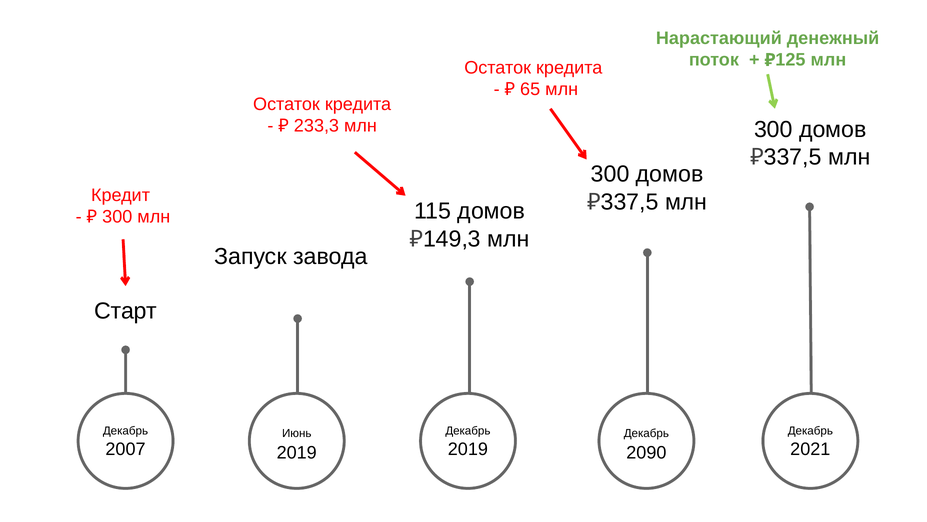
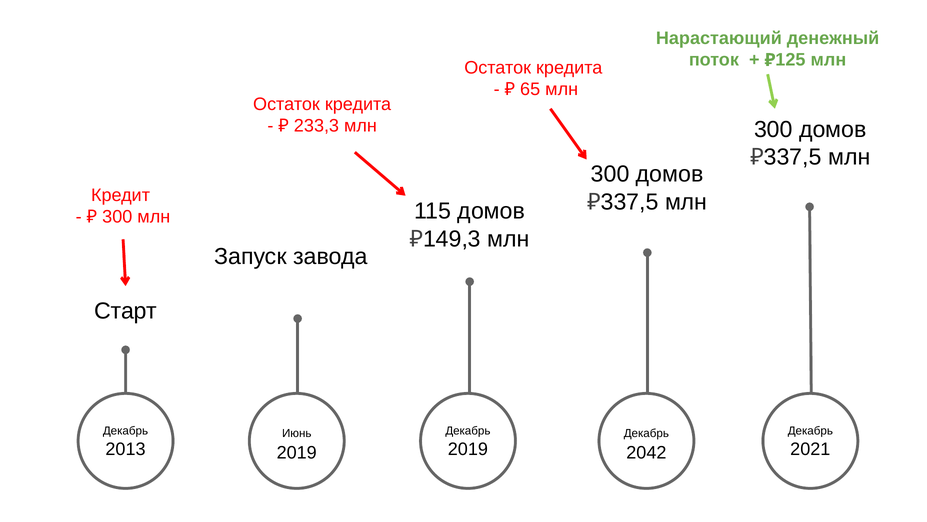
2007: 2007 -> 2013
2090: 2090 -> 2042
